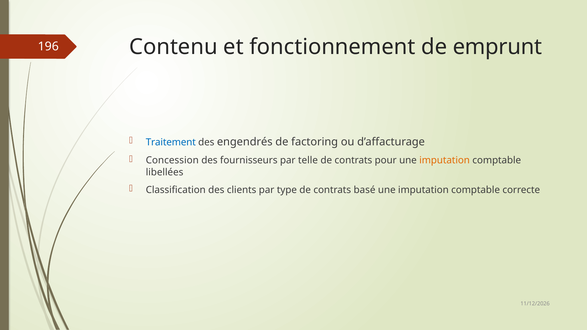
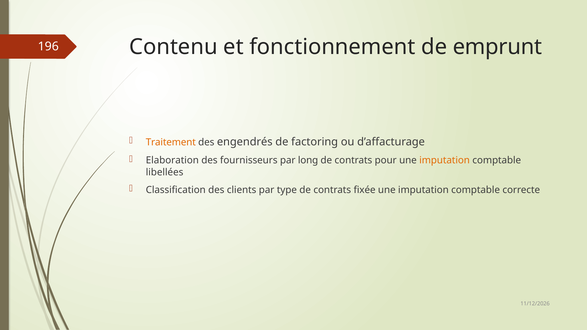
Traitement colour: blue -> orange
Concession: Concession -> Elaboration
telle: telle -> long
basé: basé -> fixée
